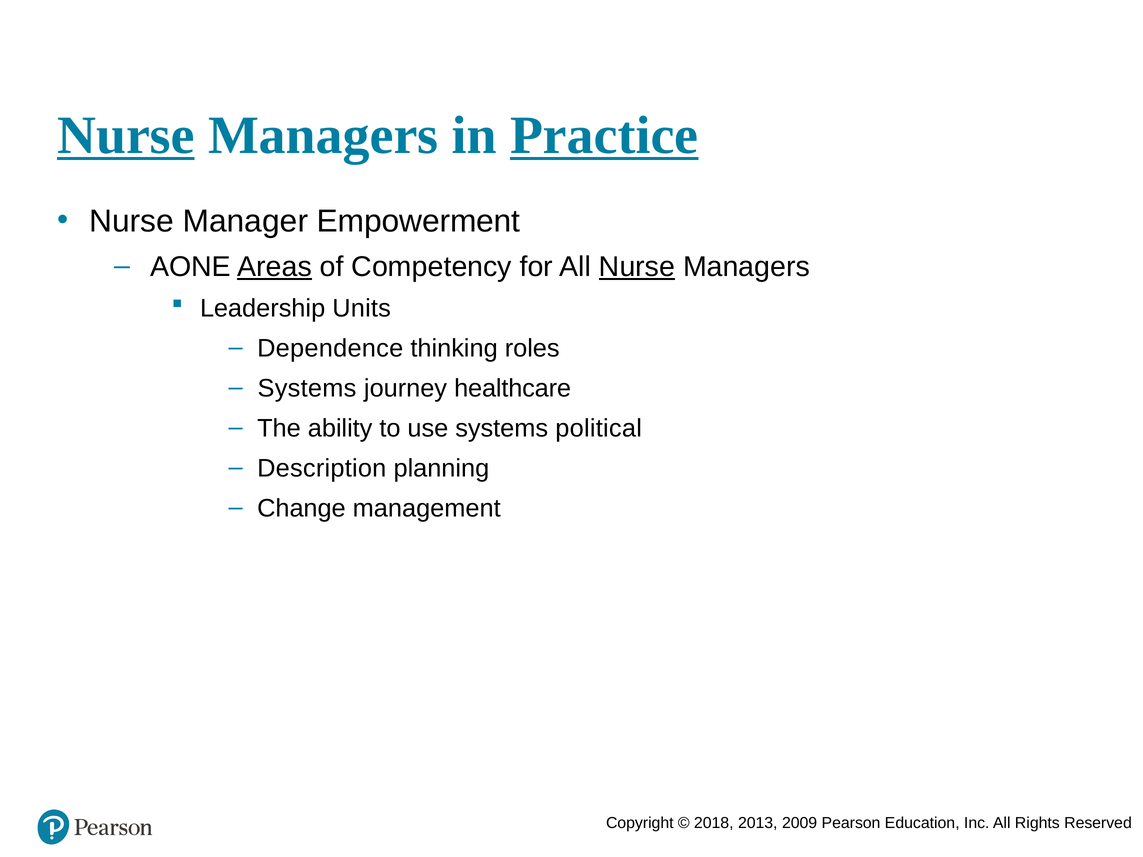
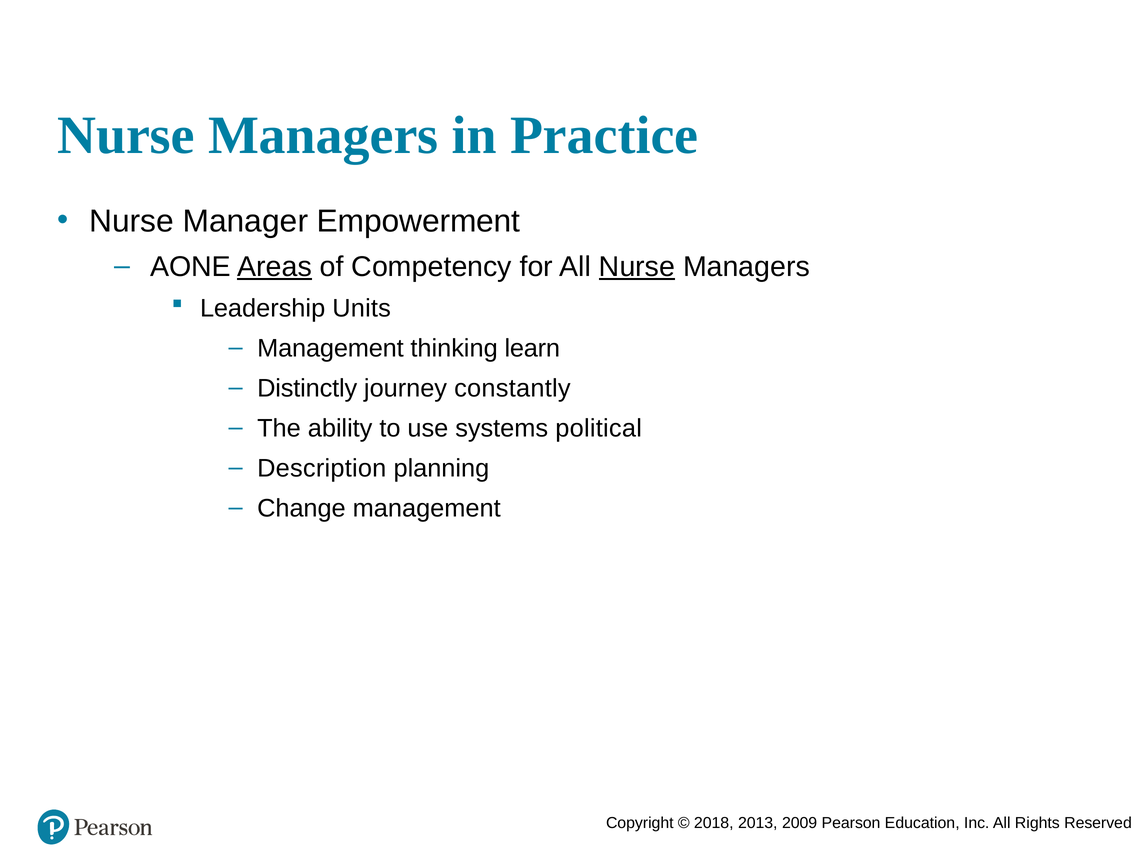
Nurse at (126, 135) underline: present -> none
Practice underline: present -> none
Dependence at (330, 349): Dependence -> Management
roles: roles -> learn
Systems at (307, 389): Systems -> Distinctly
healthcare: healthcare -> constantly
